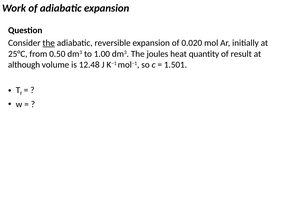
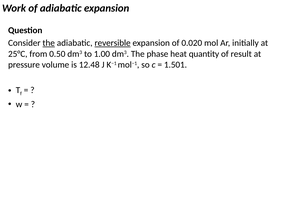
reversible underline: none -> present
joules: joules -> phase
although: although -> pressure
